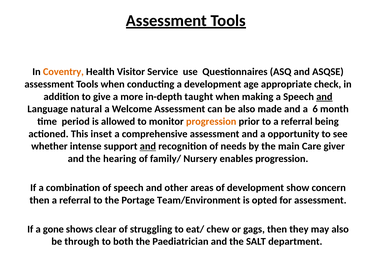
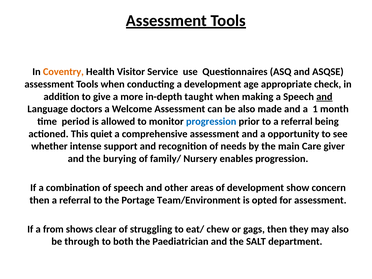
natural: natural -> doctors
6: 6 -> 1
progression at (211, 121) colour: orange -> blue
inset: inset -> quiet
and at (148, 146) underline: present -> none
hearing: hearing -> burying
gone: gone -> from
